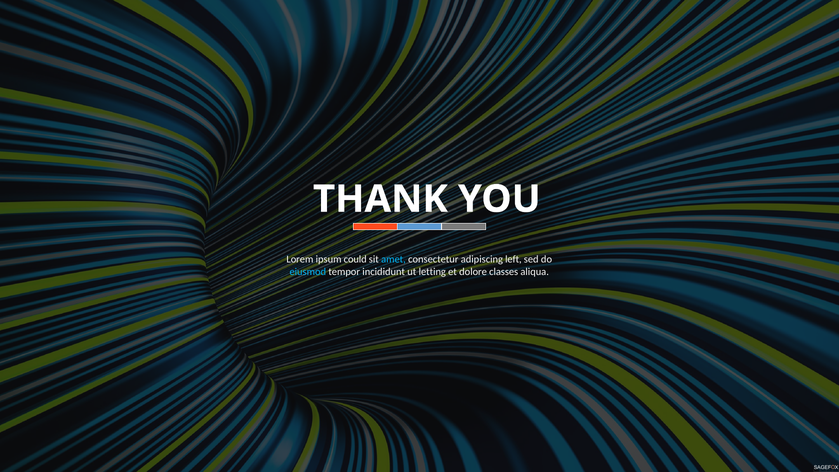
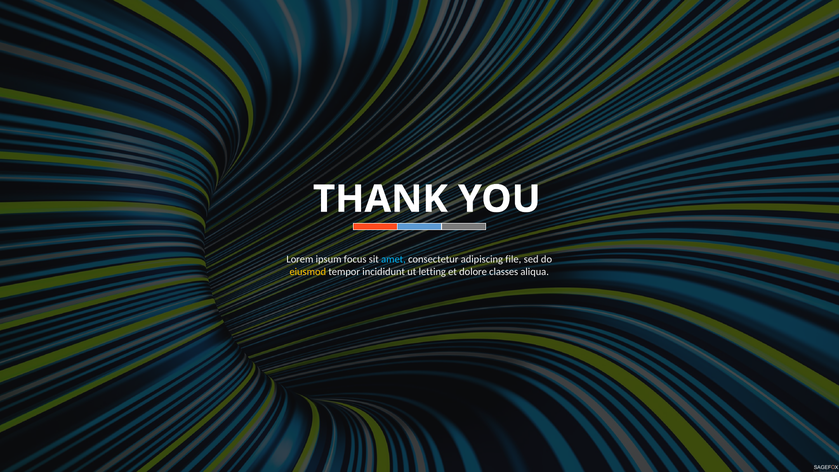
could: could -> focus
left: left -> file
eiusmod colour: light blue -> yellow
